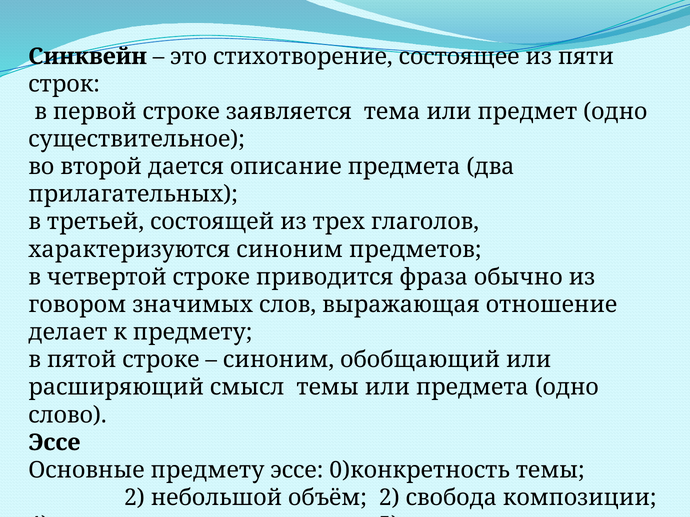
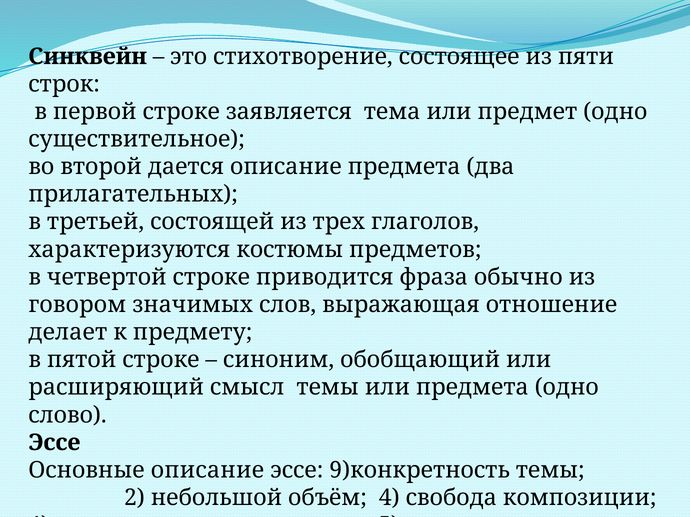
характеризуются синоним: синоним -> костюмы
Основные предмету: предмету -> описание
0)конкретность: 0)конкретность -> 9)конкретность
объём 2: 2 -> 4
